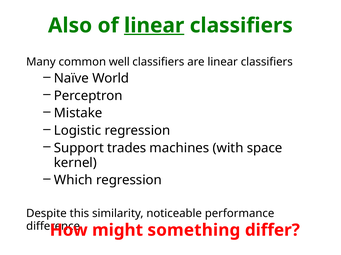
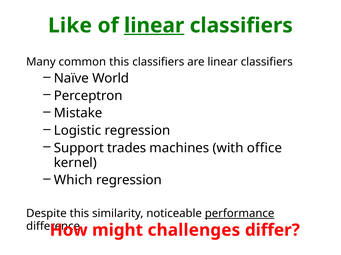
Also: Also -> Like
common well: well -> this
space: space -> office
performance underline: none -> present
something: something -> challenges
